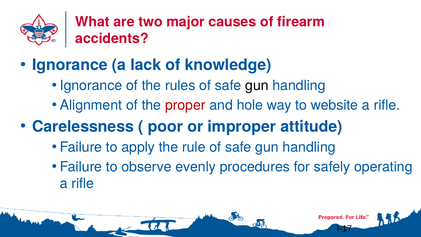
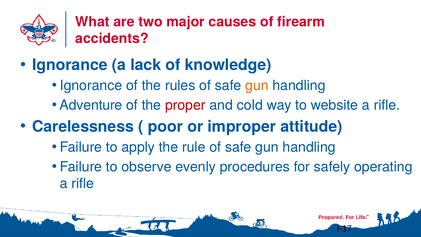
gun at (257, 86) colour: black -> orange
Alignment: Alignment -> Adventure
hole: hole -> cold
